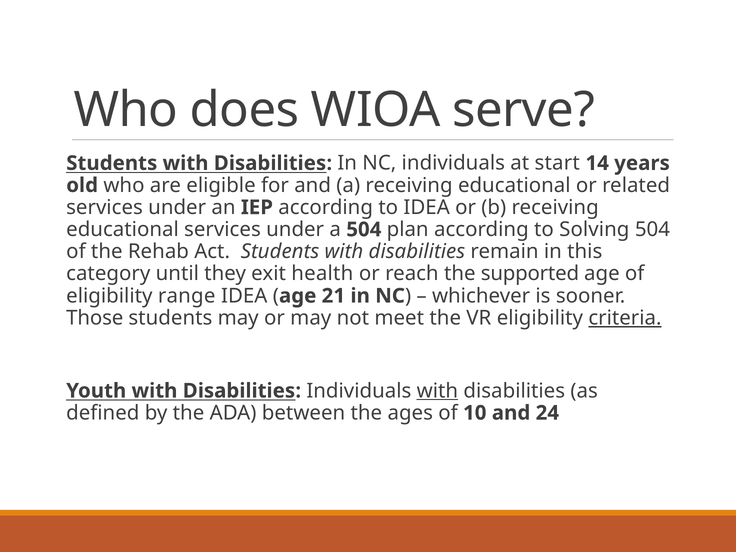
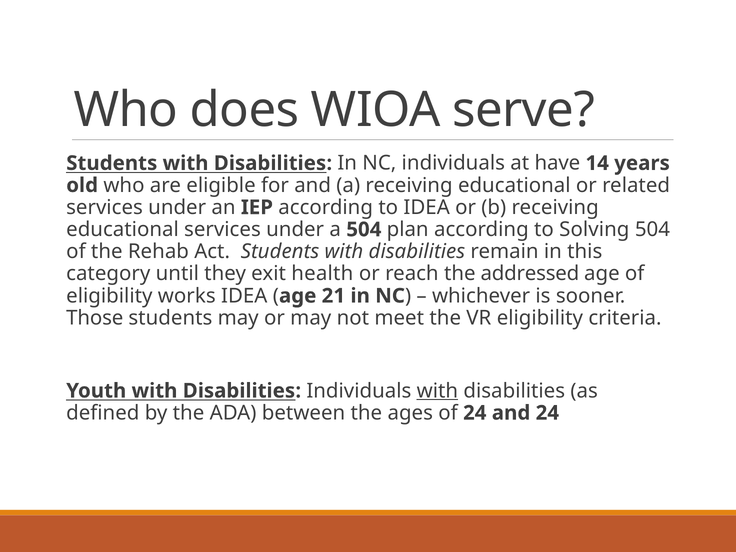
start: start -> have
supported: supported -> addressed
range: range -> works
criteria underline: present -> none
of 10: 10 -> 24
